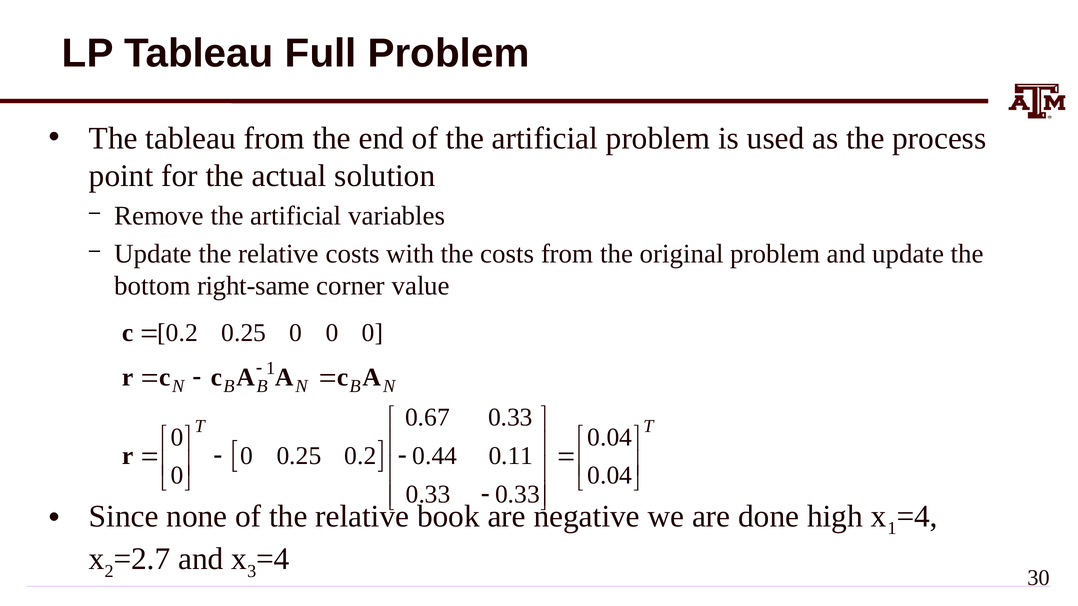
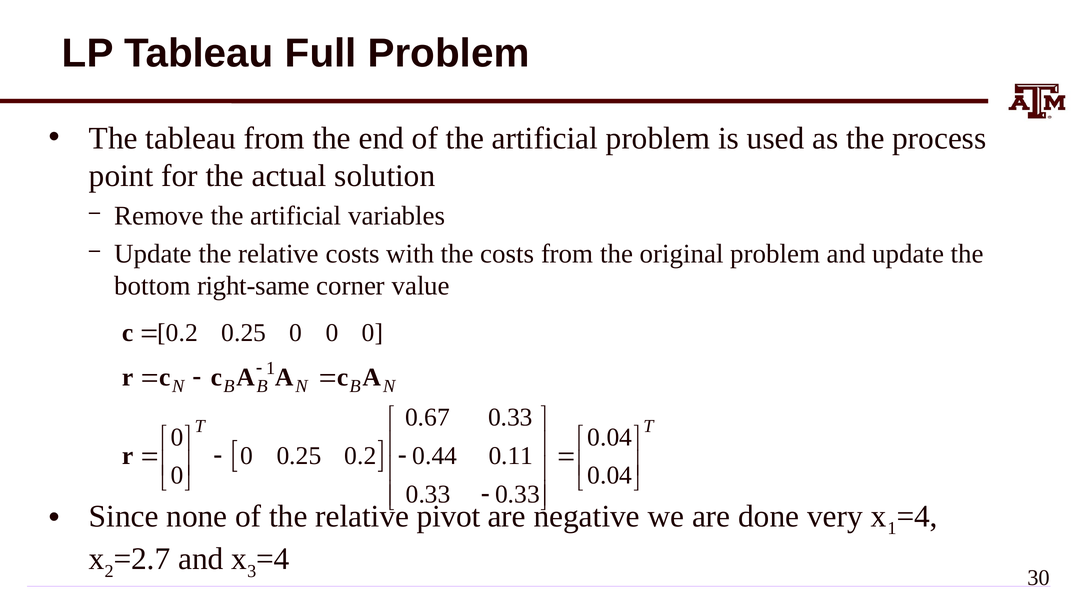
book: book -> pivot
high: high -> very
